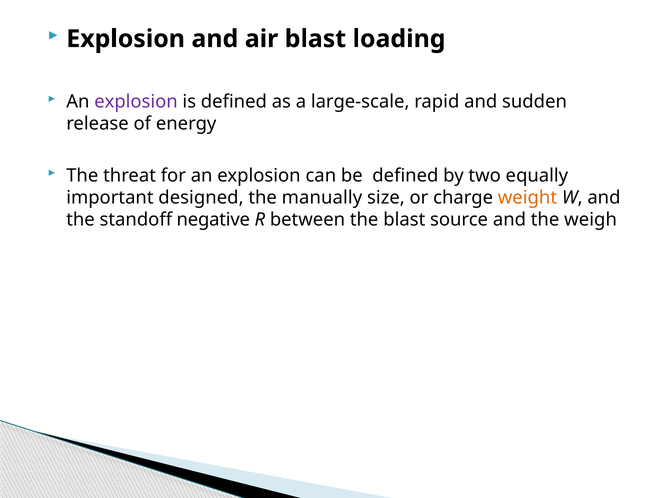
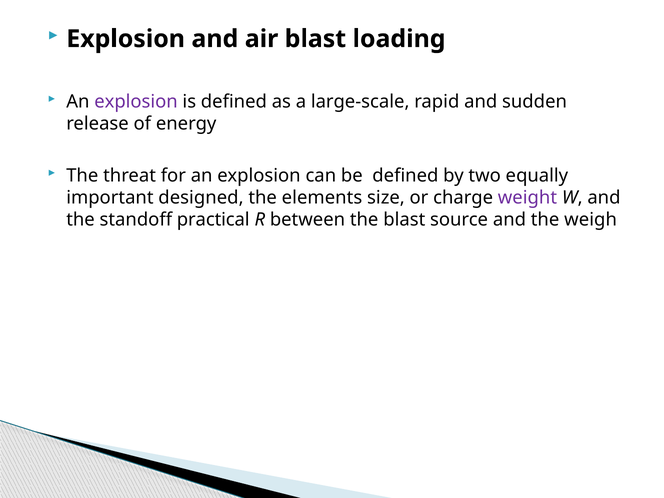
manually: manually -> elements
weight colour: orange -> purple
negative: negative -> practical
